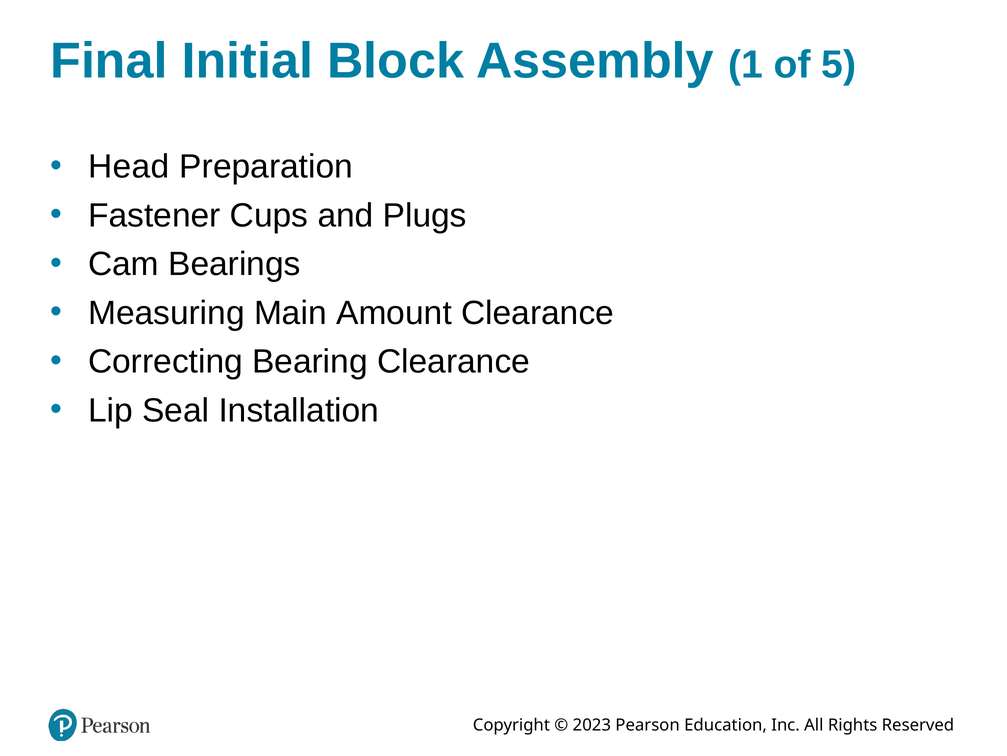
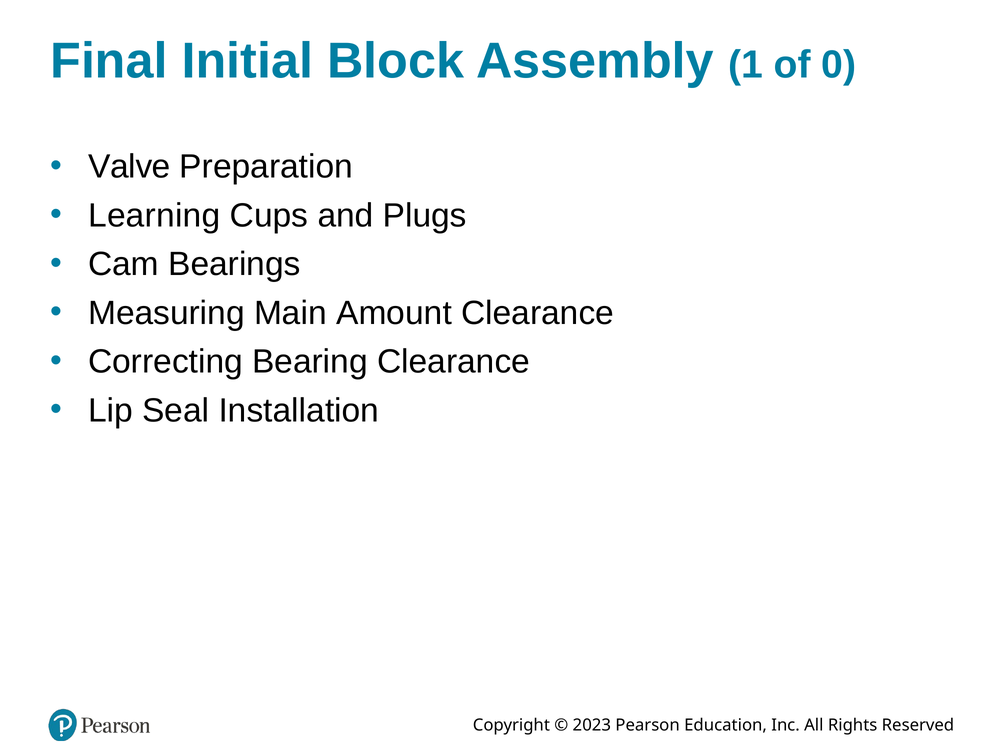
5: 5 -> 0
Head: Head -> Valve
Fastener: Fastener -> Learning
